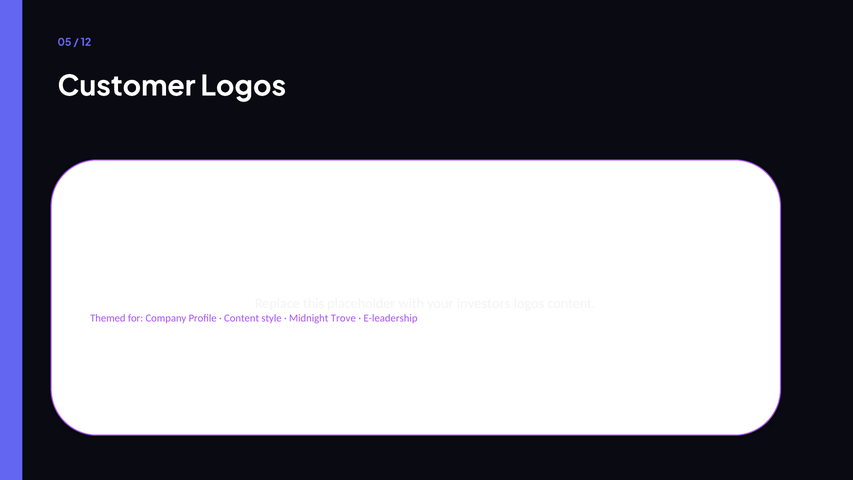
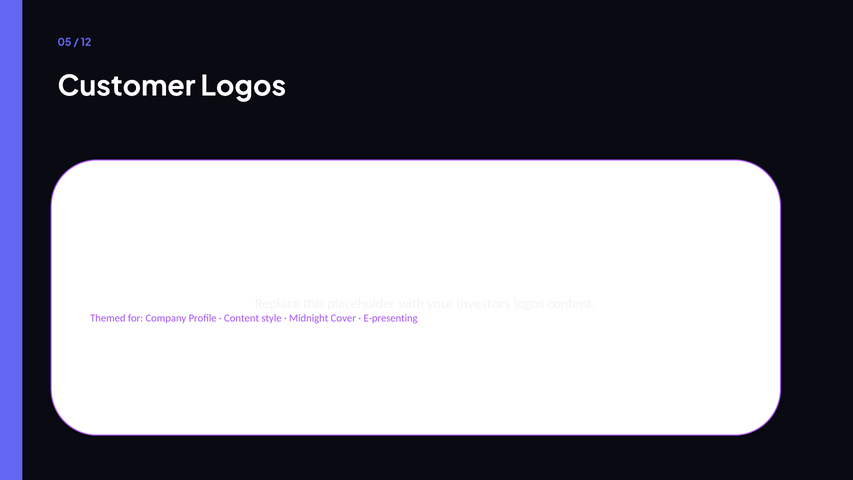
Trove: Trove -> Cover
E-leadership: E-leadership -> E-presenting
